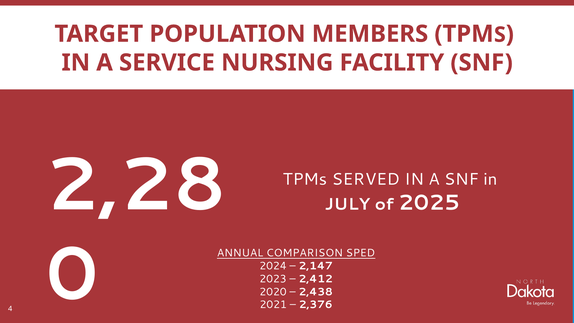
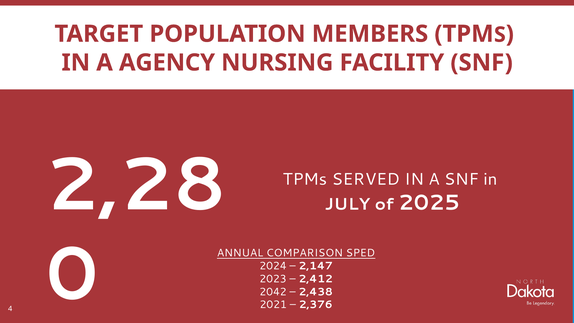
SERVICE: SERVICE -> AGENCY
2020: 2020 -> 2042
